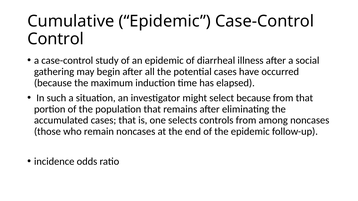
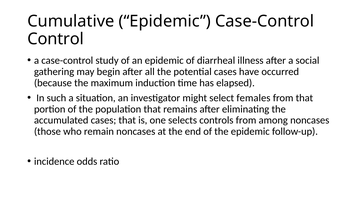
select because: because -> females
